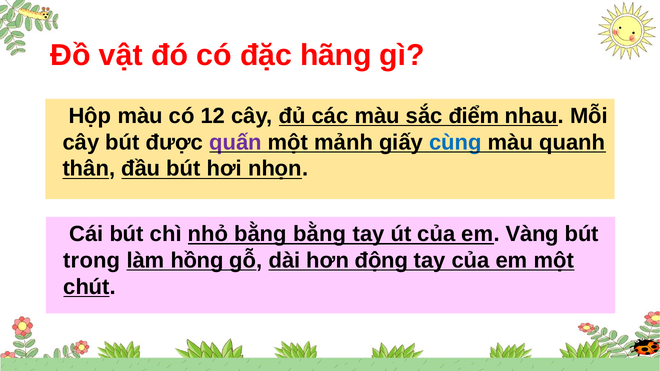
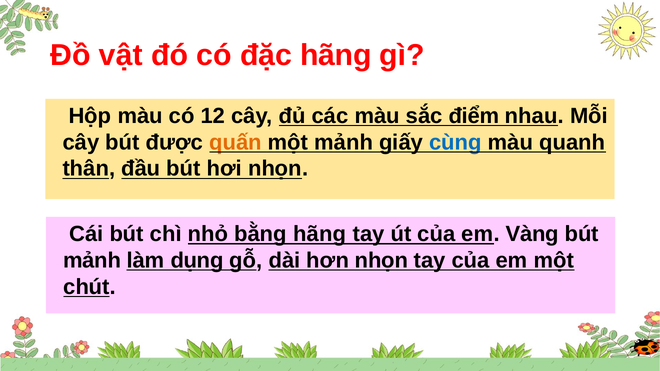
quấn colour: purple -> orange
bằng bằng: bằng -> hãng
trong at (92, 261): trong -> mảnh
hồng: hồng -> dụng
hơn động: động -> nhọn
